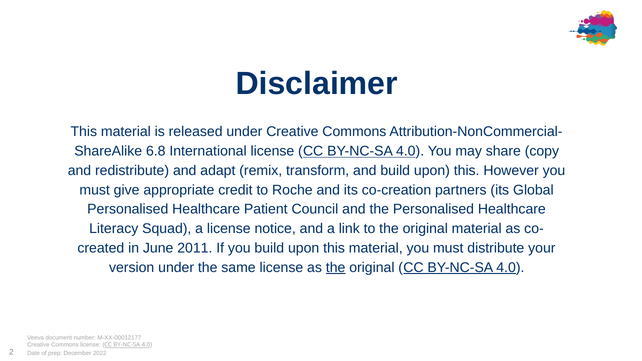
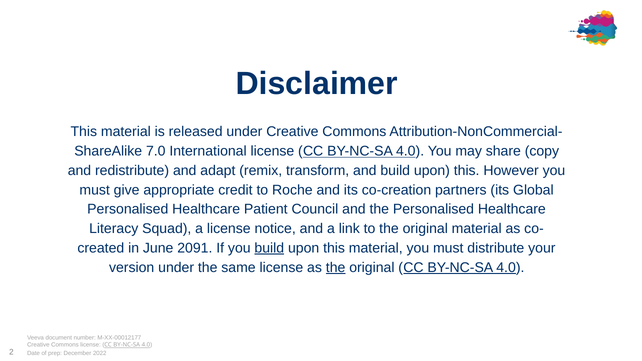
6.8: 6.8 -> 7.0
2011: 2011 -> 2091
build at (269, 248) underline: none -> present
